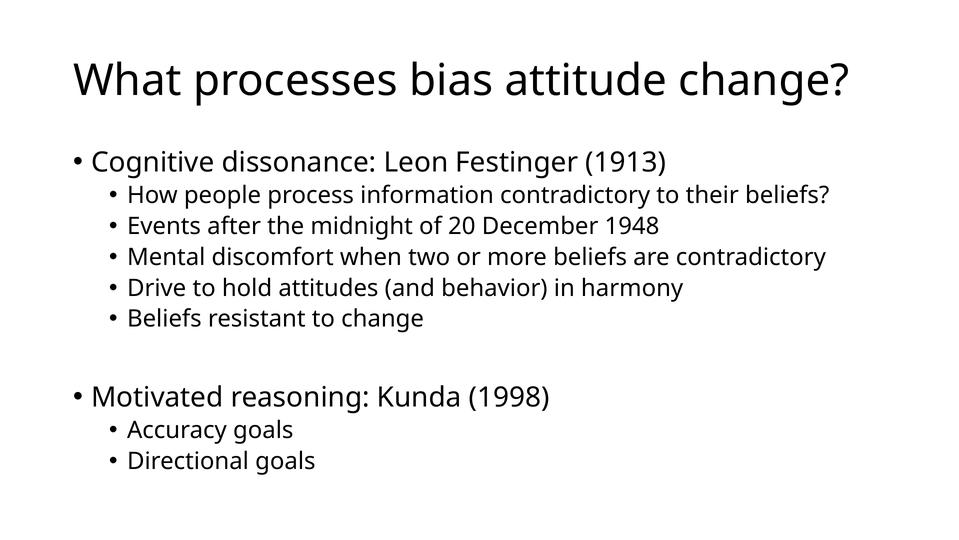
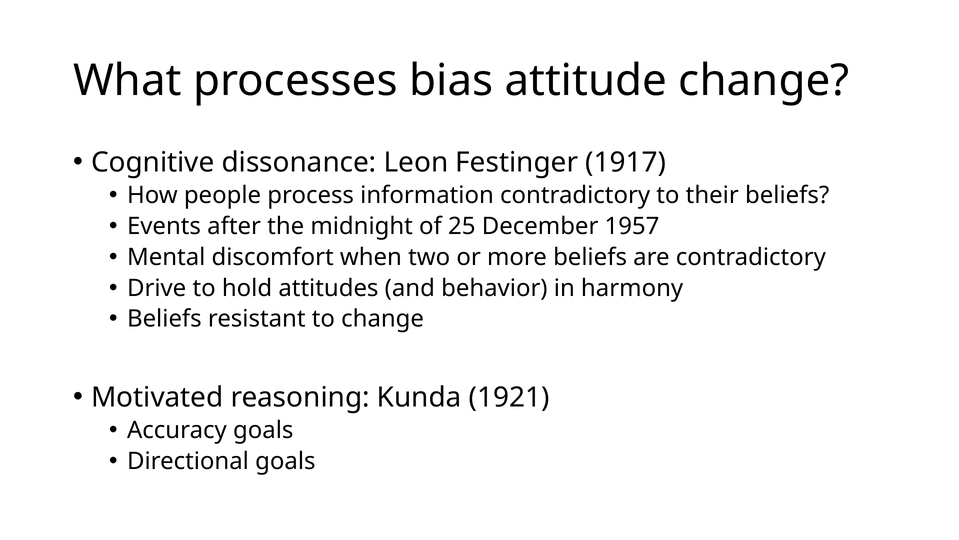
1913: 1913 -> 1917
20: 20 -> 25
1948: 1948 -> 1957
1998: 1998 -> 1921
